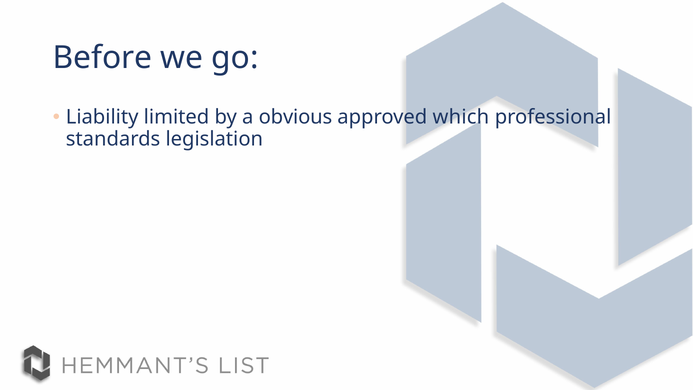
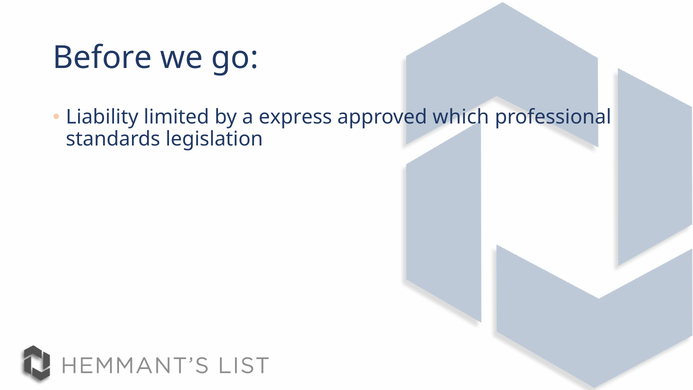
obvious: obvious -> express
